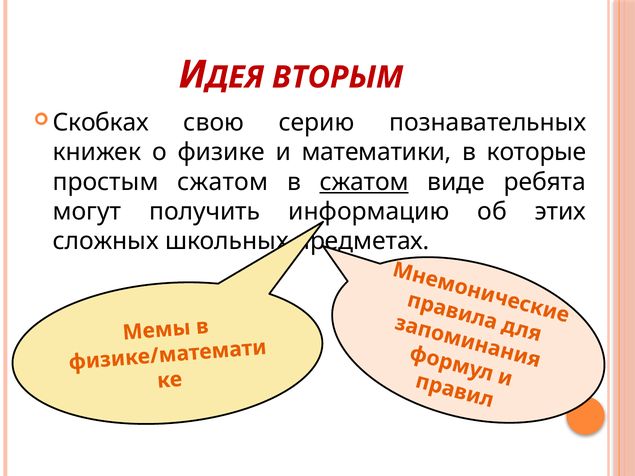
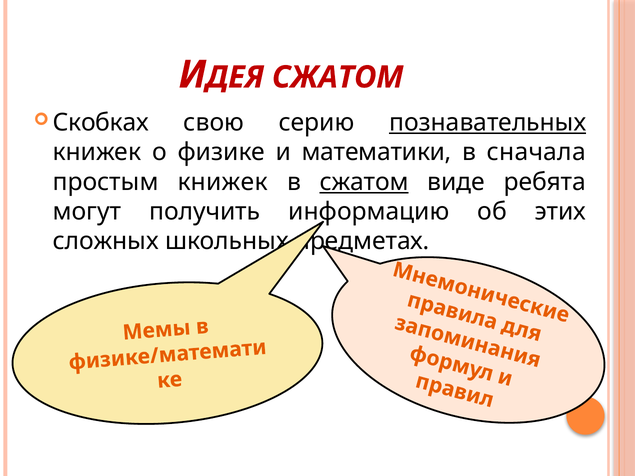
ВТОРЫМ at (337, 77): ВТОРЫМ -> СЖАТОМ
познавательных underline: none -> present
которые: которые -> сначала
простым сжатом: сжатом -> книжек
